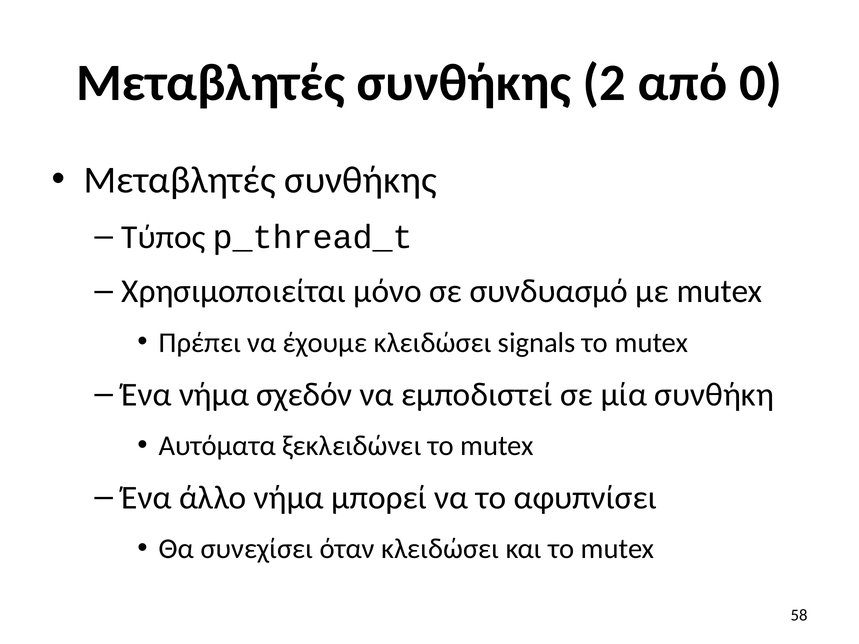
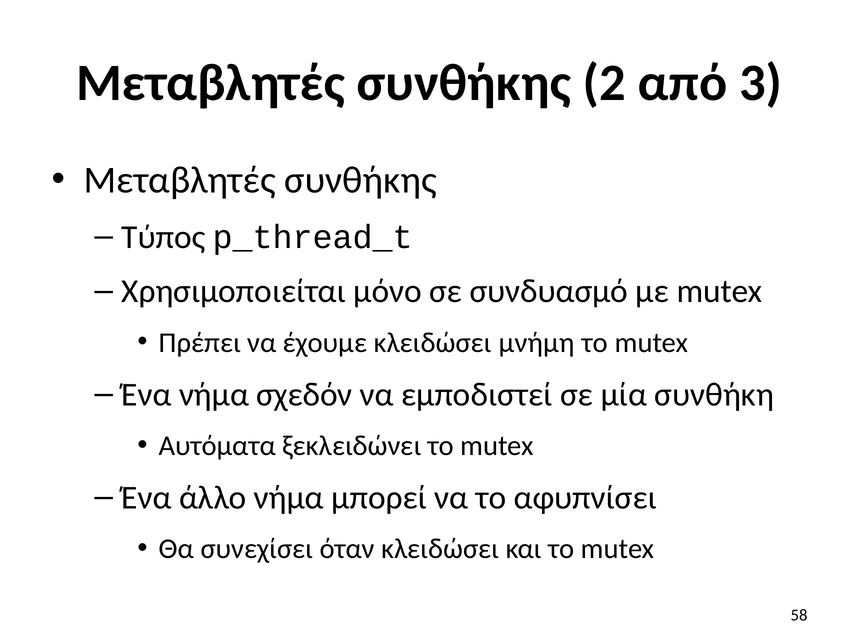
0: 0 -> 3
signals: signals -> μνήμη
